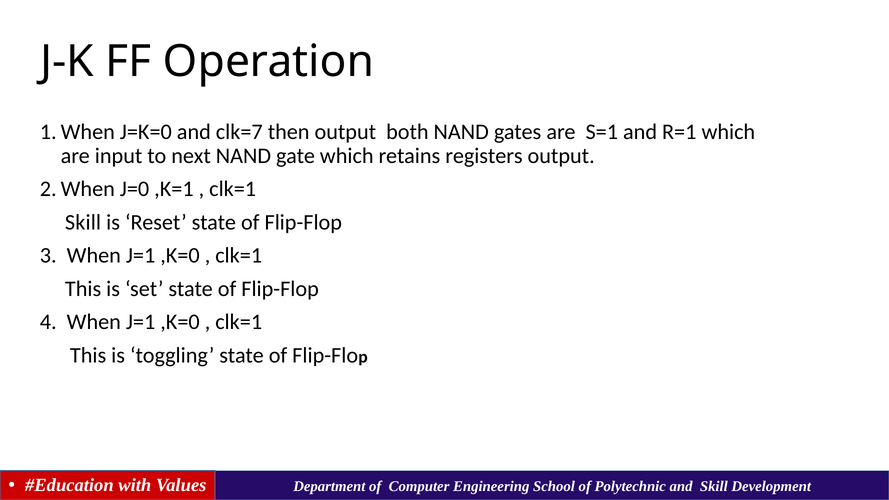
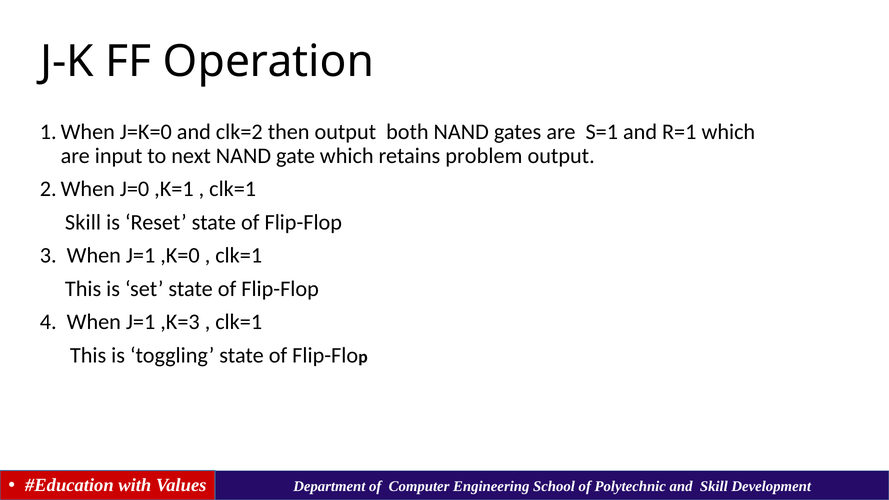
clk=7: clk=7 -> clk=2
registers: registers -> problem
4 When J=1 ,K=0: ,K=0 -> ,K=3
